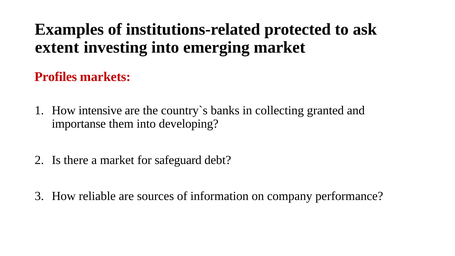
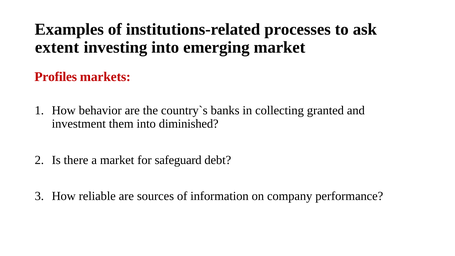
protected: protected -> processes
intensive: intensive -> behavior
importanse: importanse -> investment
developing: developing -> diminished
